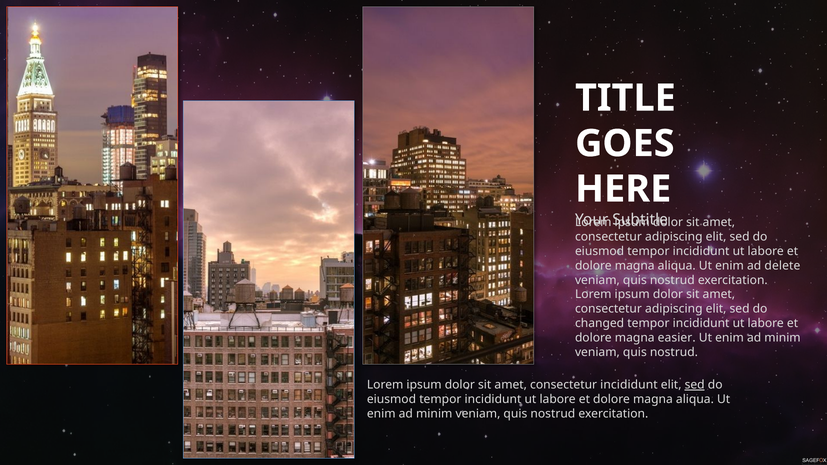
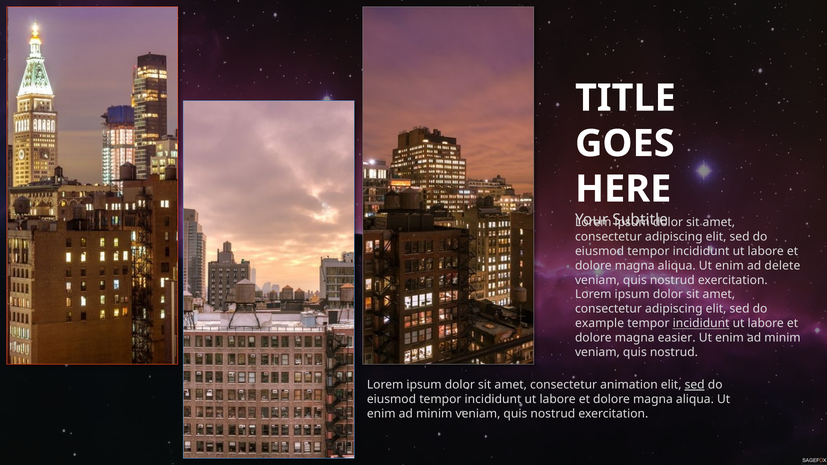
changed: changed -> example
incididunt at (701, 324) underline: none -> present
consectetur incididunt: incididunt -> animation
